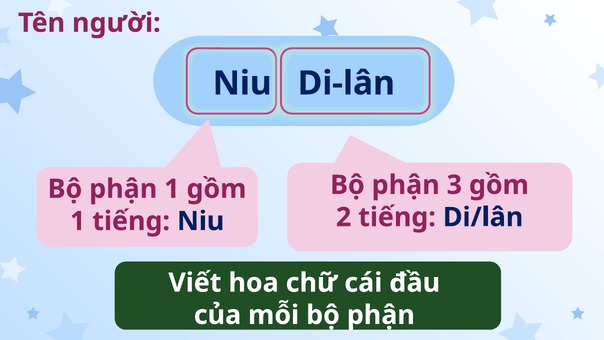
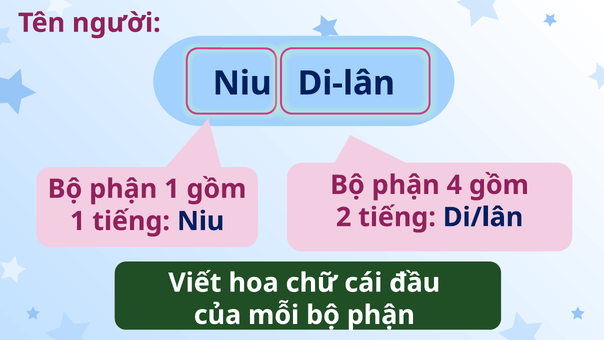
3: 3 -> 4
